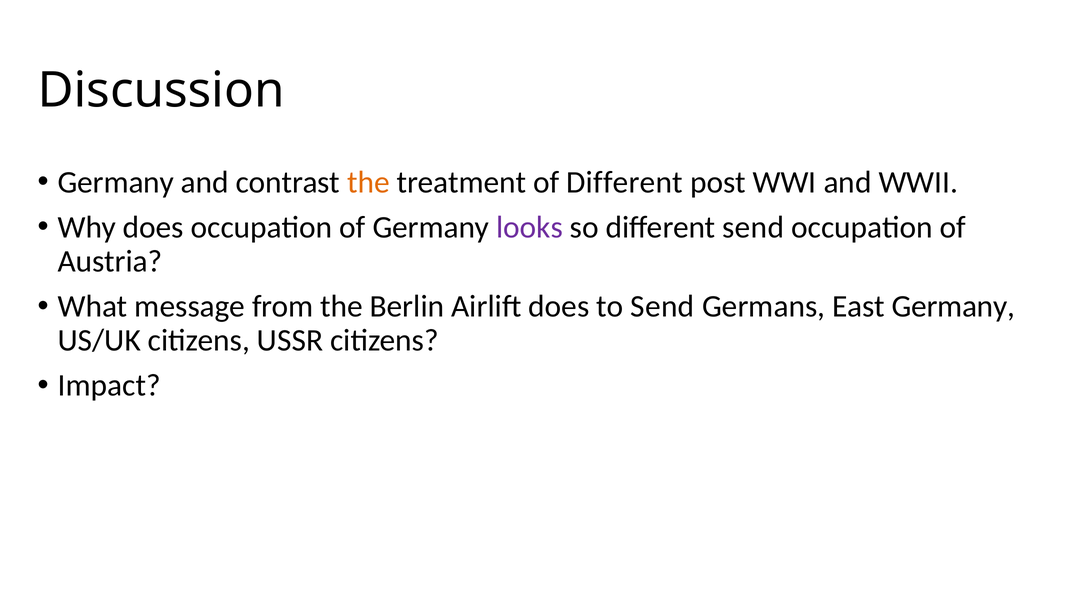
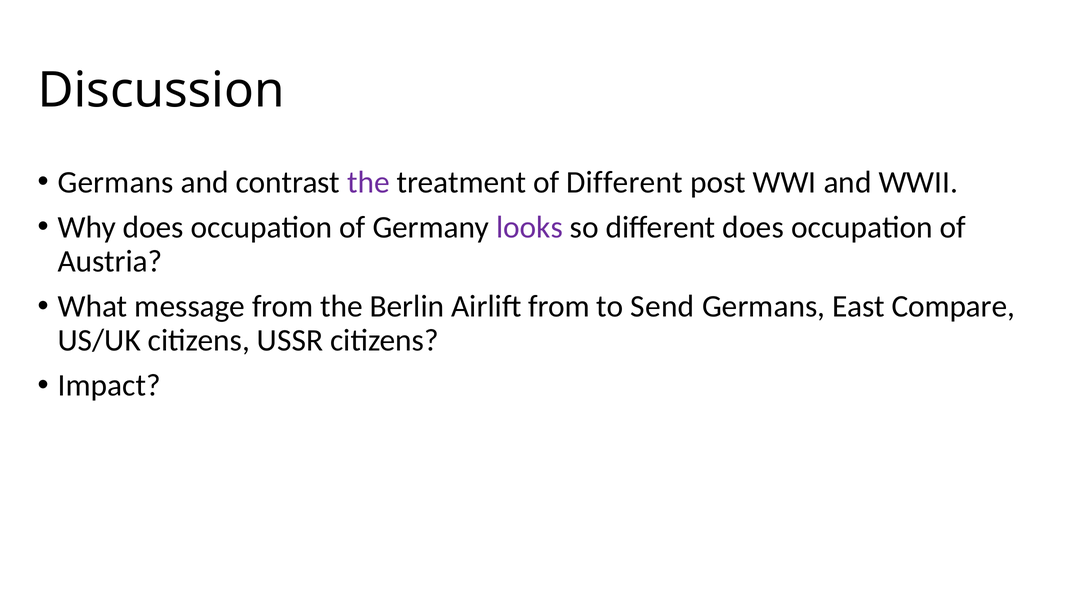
Germany at (116, 182): Germany -> Germans
the at (368, 182) colour: orange -> purple
different send: send -> does
Airlift does: does -> from
East Germany: Germany -> Compare
